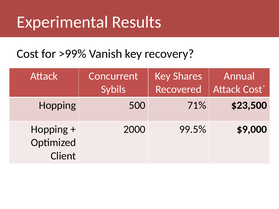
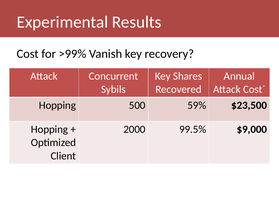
71%: 71% -> 59%
